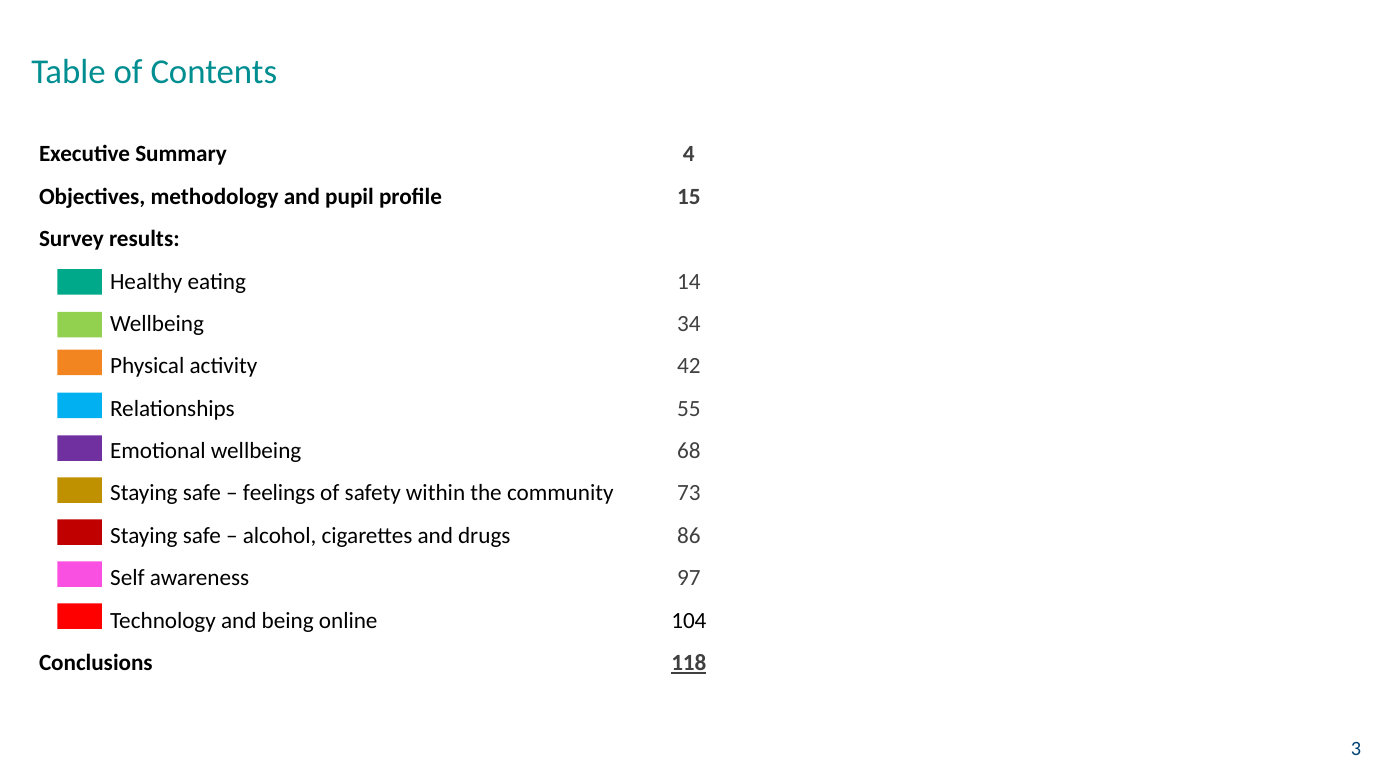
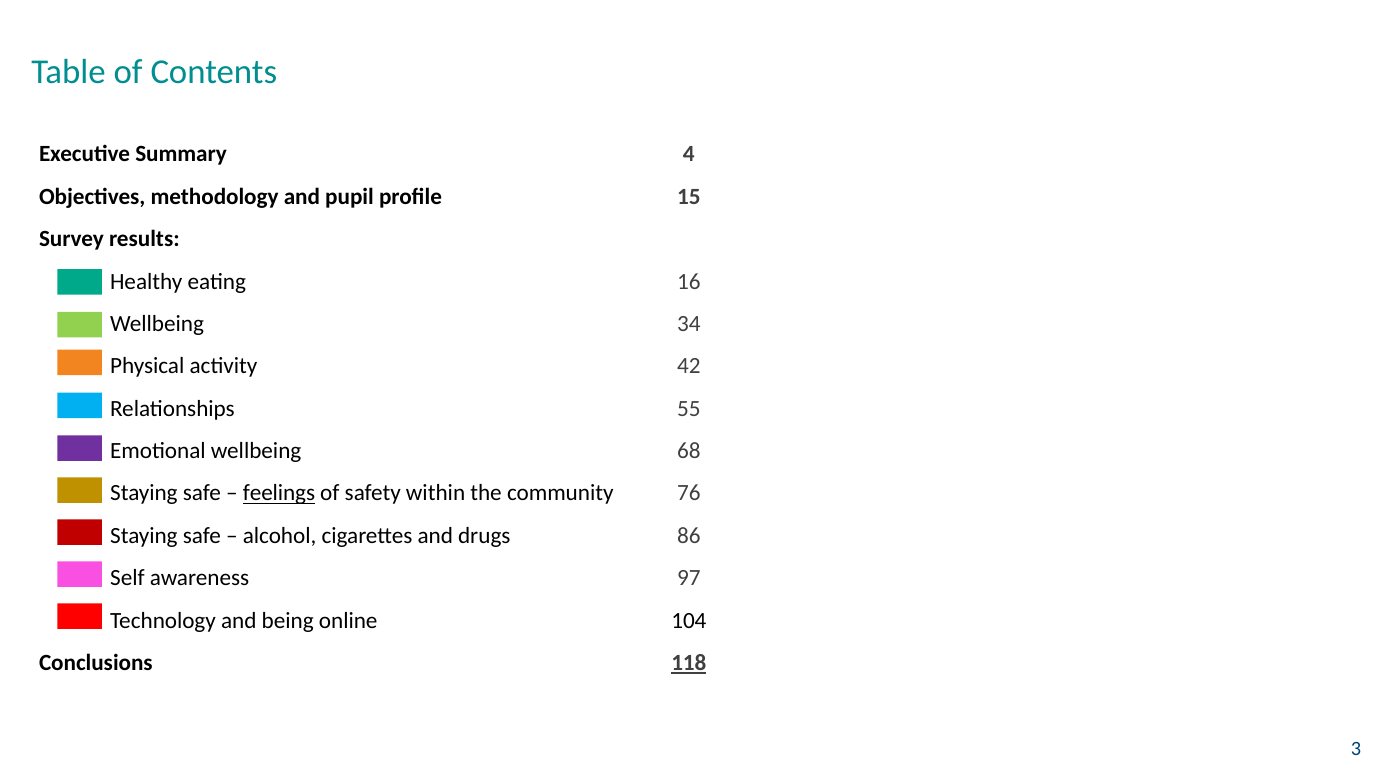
14: 14 -> 16
feelings underline: none -> present
73: 73 -> 76
